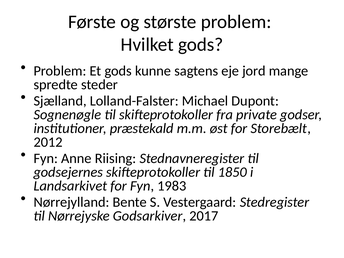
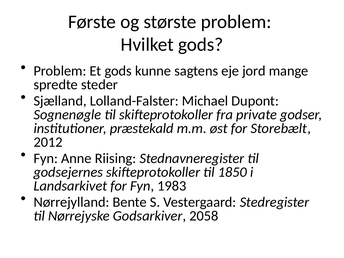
2017: 2017 -> 2058
